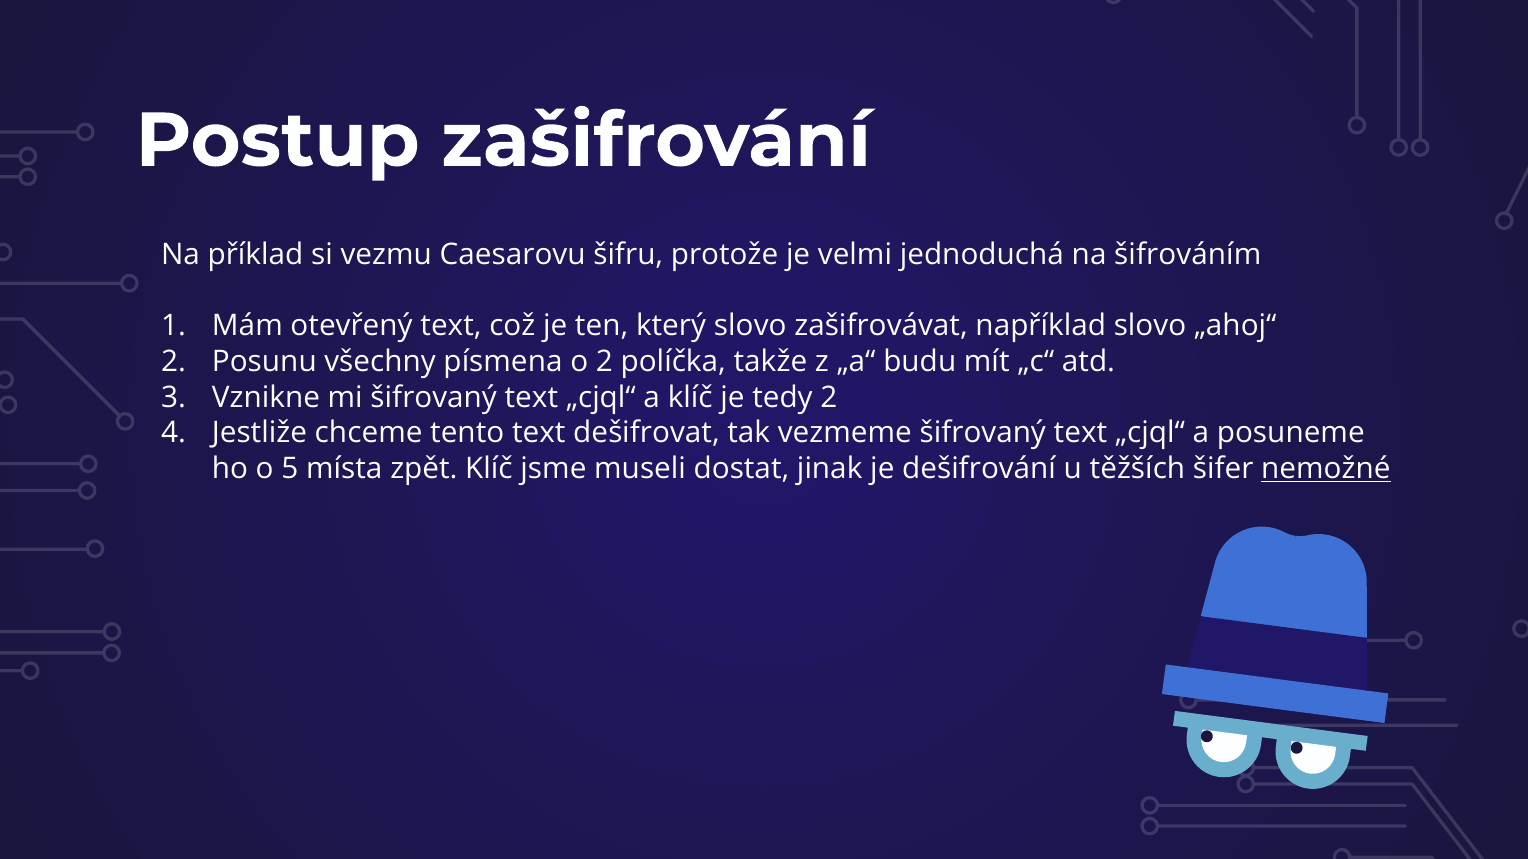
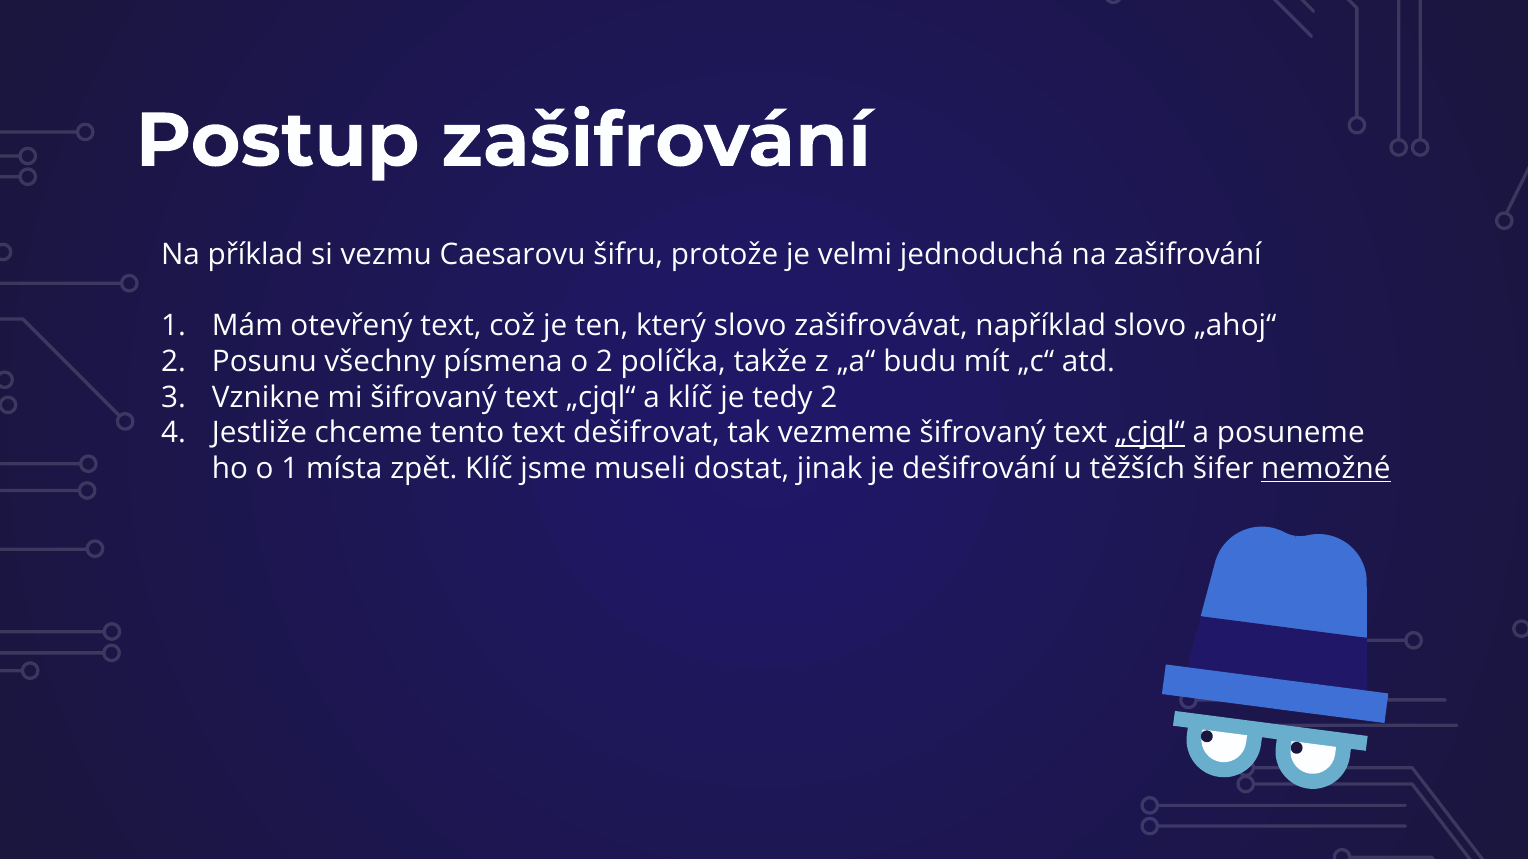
na šifrováním: šifrováním -> zašifrování
„cjql“ at (1150, 433) underline: none -> present
o 5: 5 -> 1
